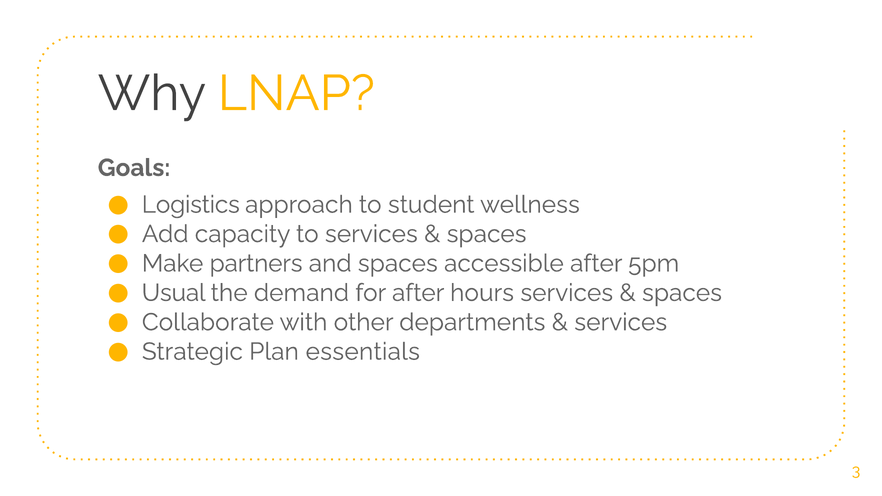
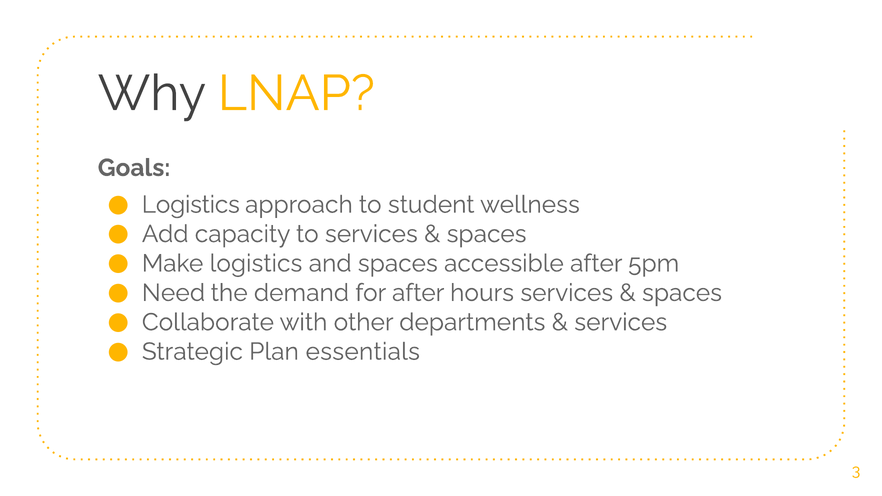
Make partners: partners -> logistics
Usual: Usual -> Need
